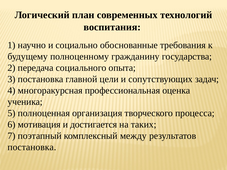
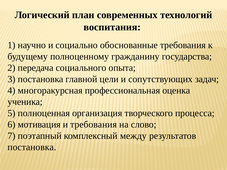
и достигается: достигается -> требования
таких: таких -> слово
